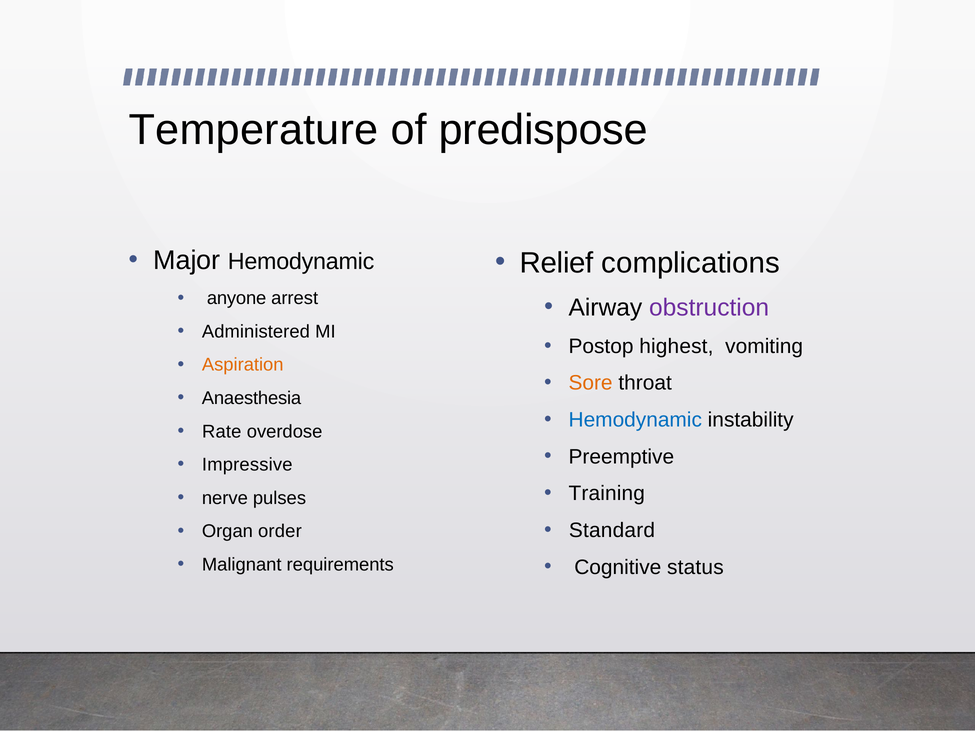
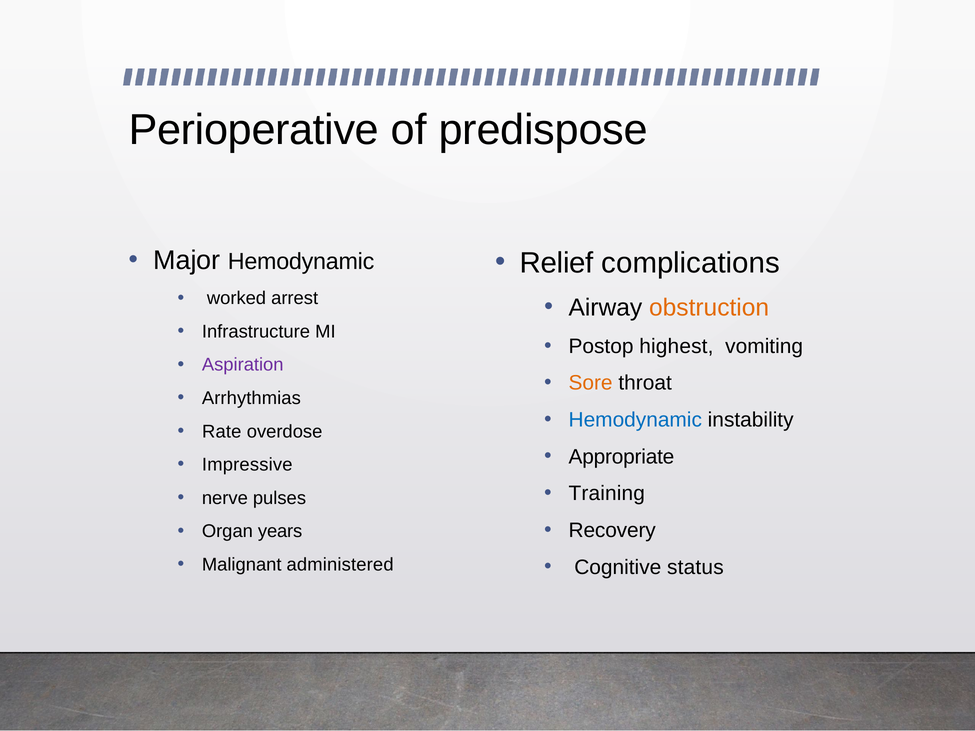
Temperature: Temperature -> Perioperative
anyone: anyone -> worked
obstruction colour: purple -> orange
Administered: Administered -> Infrastructure
Aspiration colour: orange -> purple
Anaesthesia: Anaesthesia -> Arrhythmias
Preemptive: Preemptive -> Appropriate
Standard: Standard -> Recovery
order: order -> years
requirements: requirements -> administered
